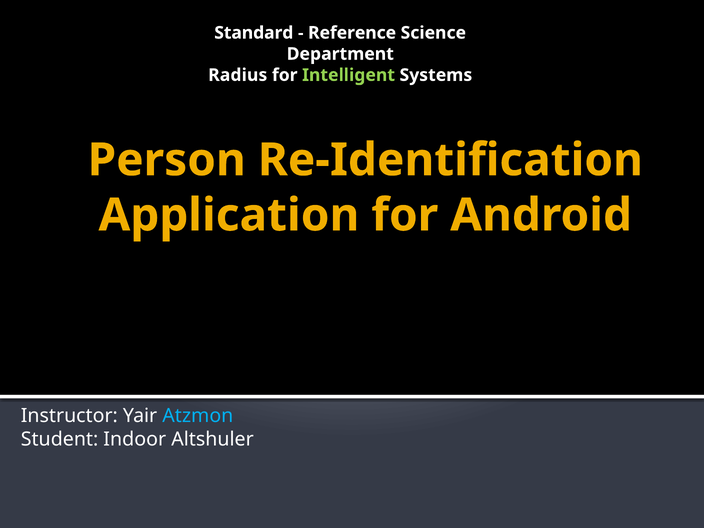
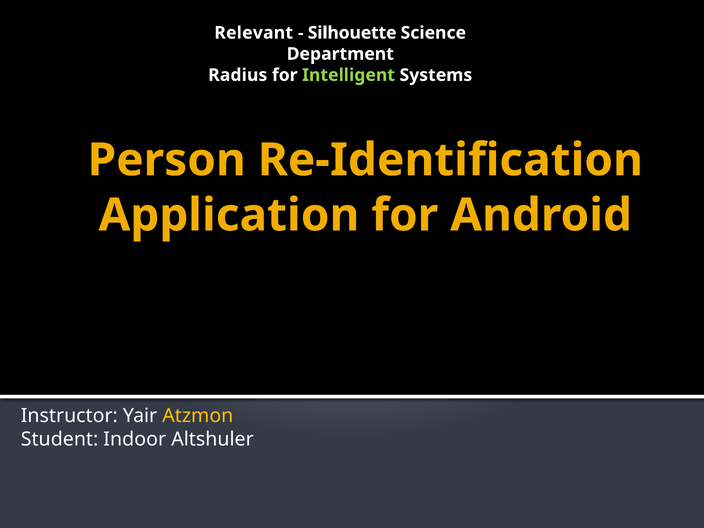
Standard: Standard -> Relevant
Reference: Reference -> Silhouette
Atzmon colour: light blue -> yellow
